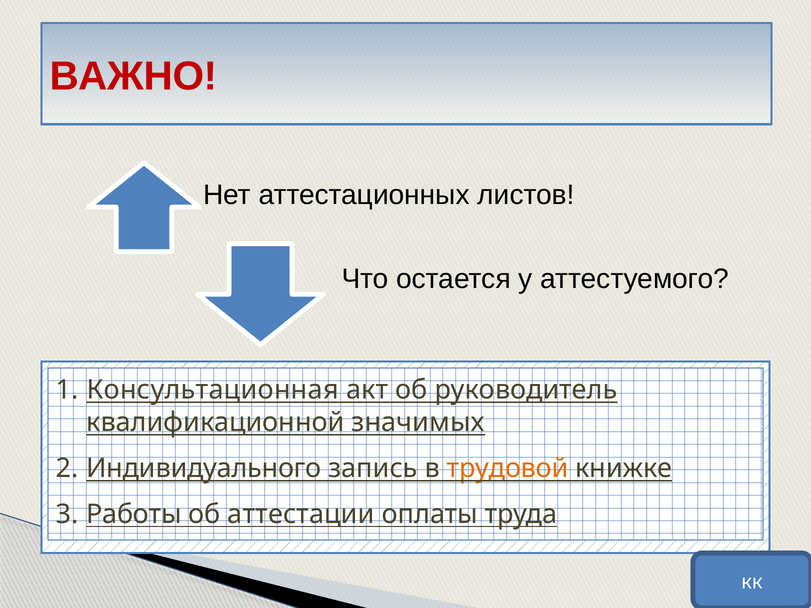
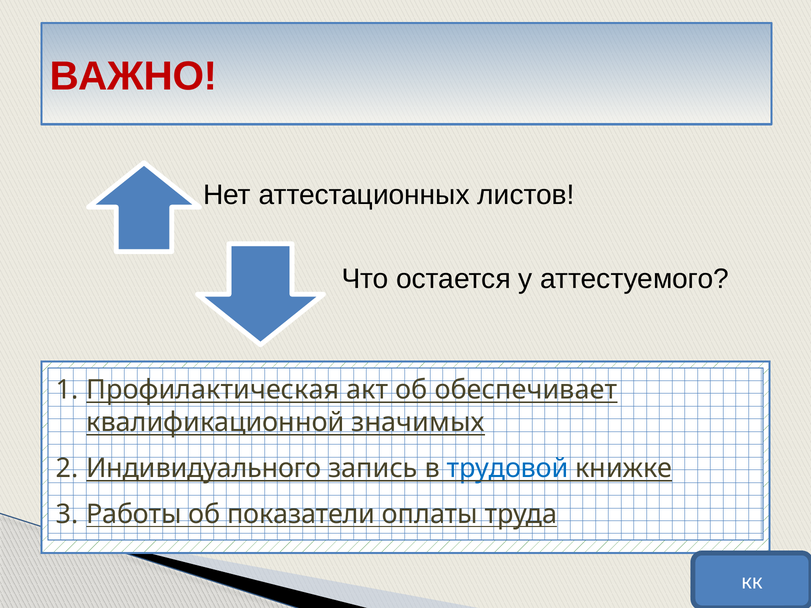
Консультационная: Консультационная -> Профилактическая
руководитель: руководитель -> обеспечивает
трудовой colour: orange -> blue
аттестации: аттестации -> показатели
